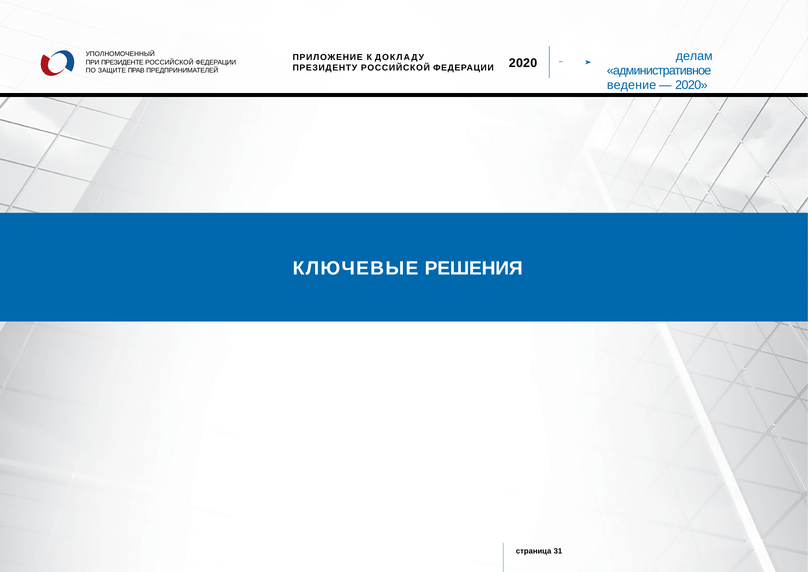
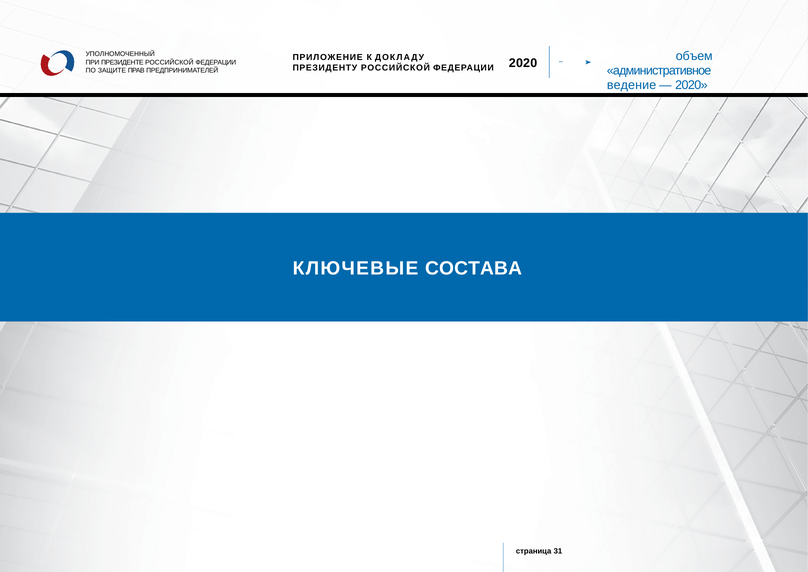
делам: делам -> объем
РЕШЕНИЯ: РЕШЕНИЯ -> СОСТАВА
